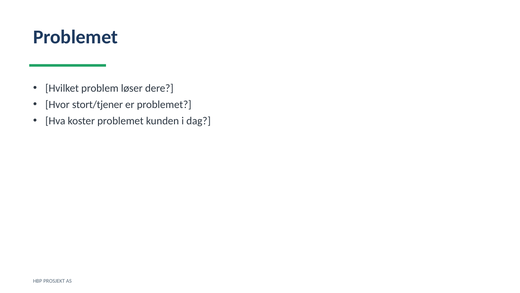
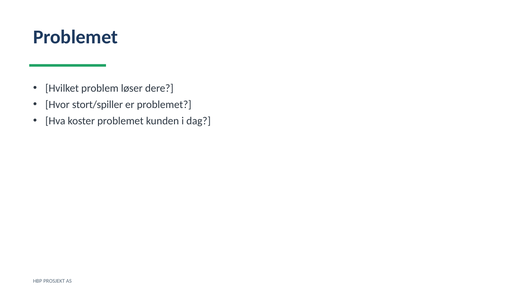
stort/tjener: stort/tjener -> stort/spiller
